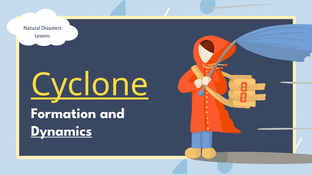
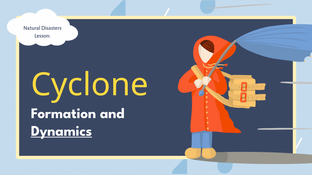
Cyclone underline: present -> none
